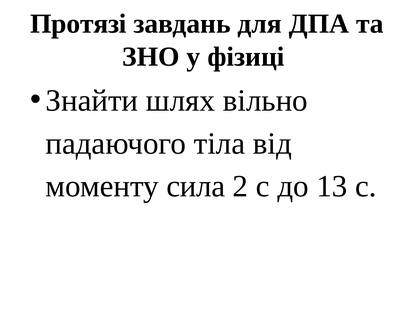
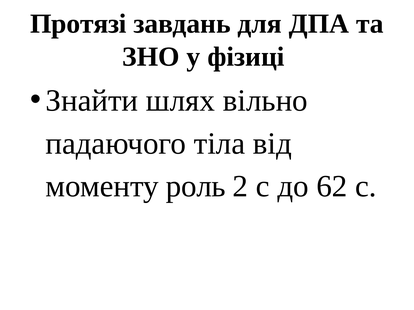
сила: сила -> роль
13: 13 -> 62
